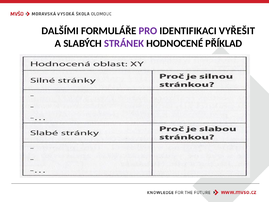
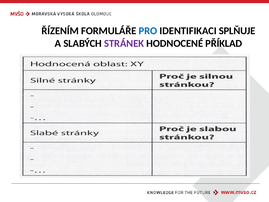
DALŠÍMI: DALŠÍMI -> ŘÍZENÍM
PRO colour: purple -> blue
VYŘEŠIT: VYŘEŠIT -> SPLŇUJE
